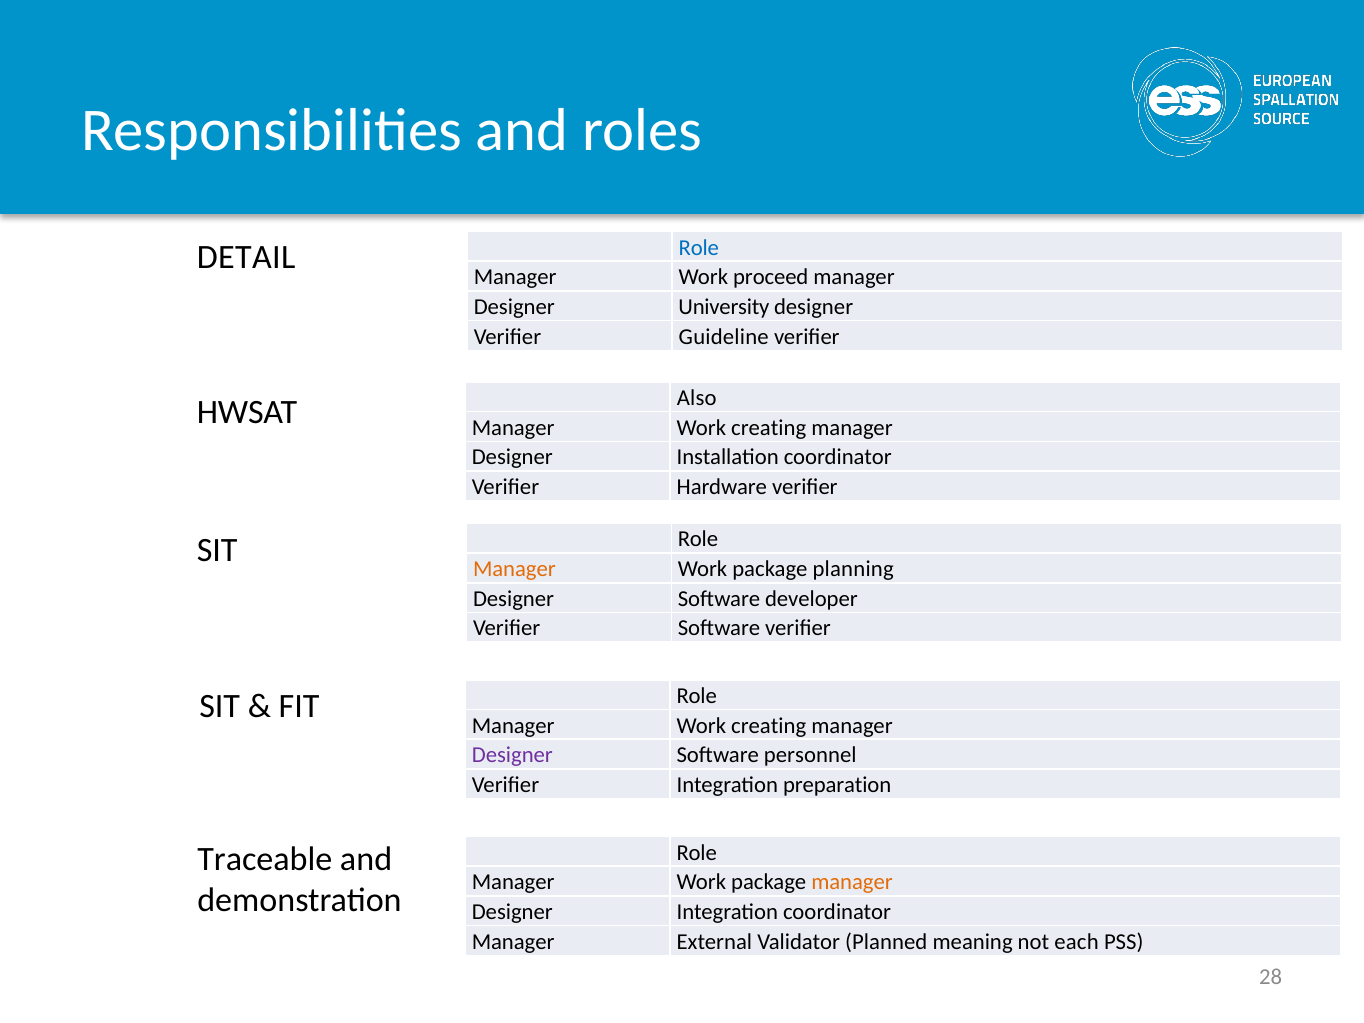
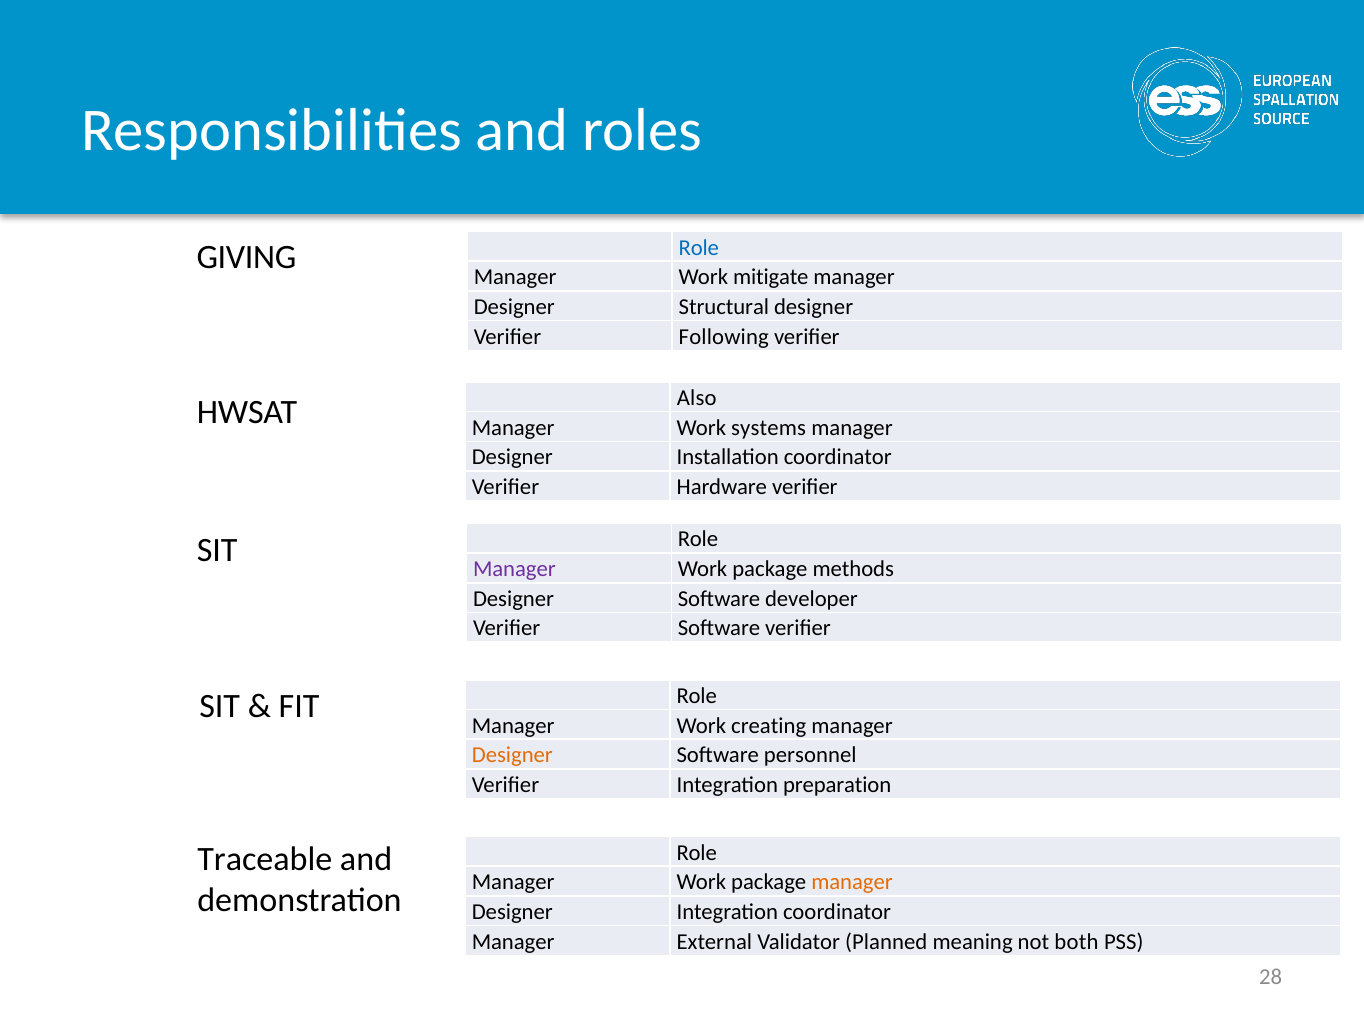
DETAIL: DETAIL -> GIVING
proceed: proceed -> mitigate
University: University -> Structural
Guideline: Guideline -> Following
creating at (769, 428): creating -> systems
Manager at (514, 569) colour: orange -> purple
planning: planning -> methods
Designer at (512, 755) colour: purple -> orange
each: each -> both
